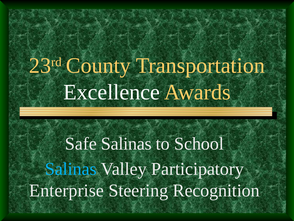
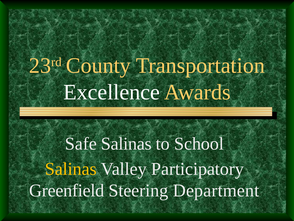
Salinas at (71, 168) colour: light blue -> yellow
Enterprise: Enterprise -> Greenfield
Recognition: Recognition -> Department
